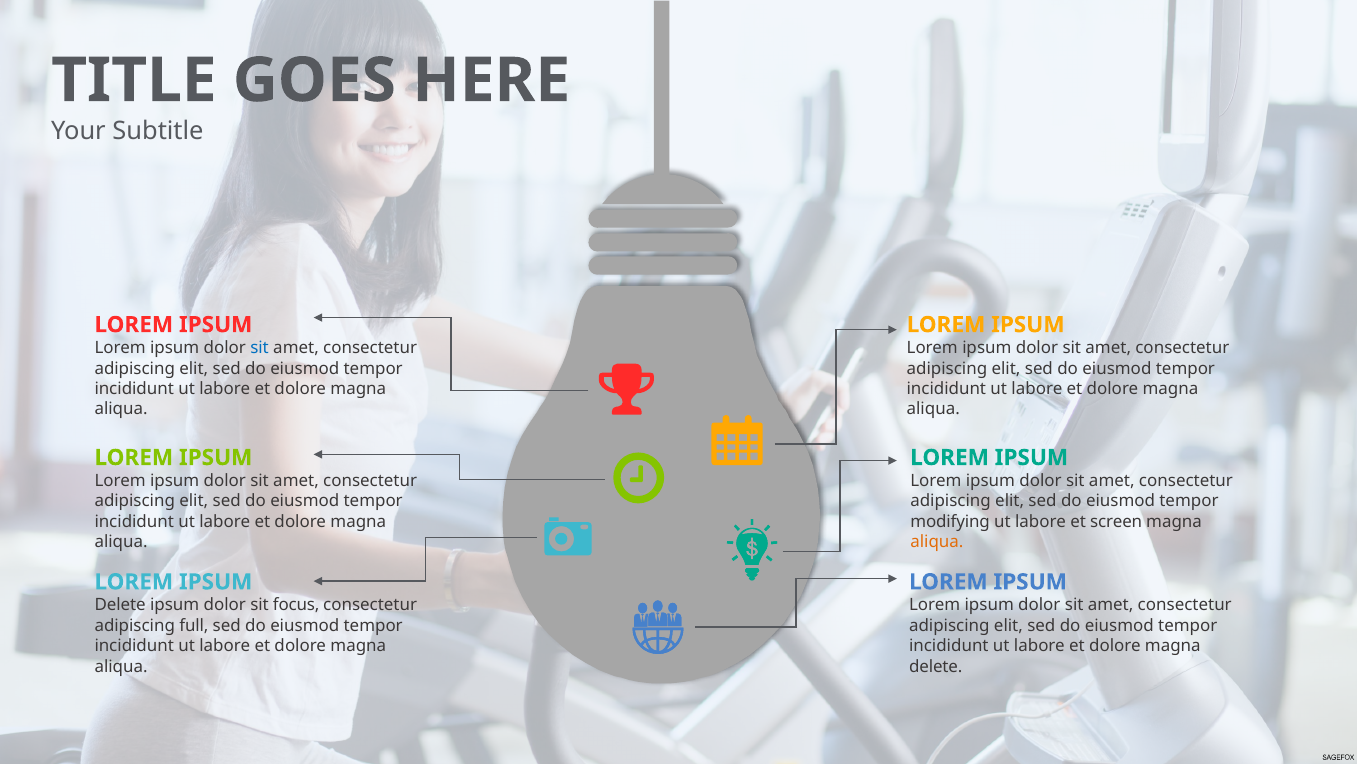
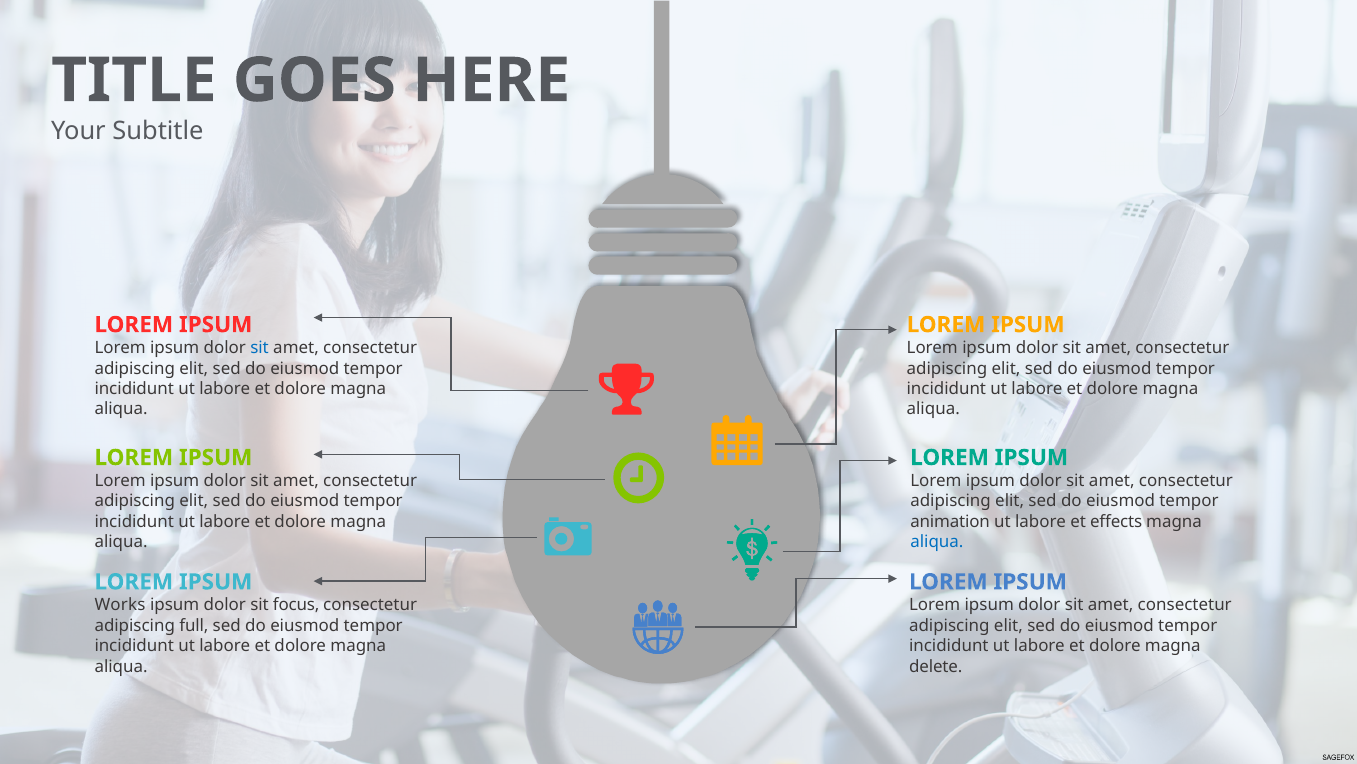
modifying: modifying -> animation
screen: screen -> effects
aliqua at (937, 542) colour: orange -> blue
Delete at (120, 605): Delete -> Works
